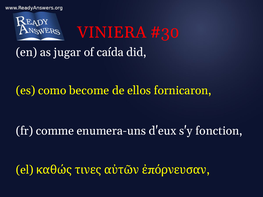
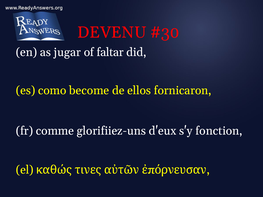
VINIERA: VINIERA -> DEVENU
caída: caída -> faltar
enumera-uns: enumera-uns -> glorifiiez-uns
